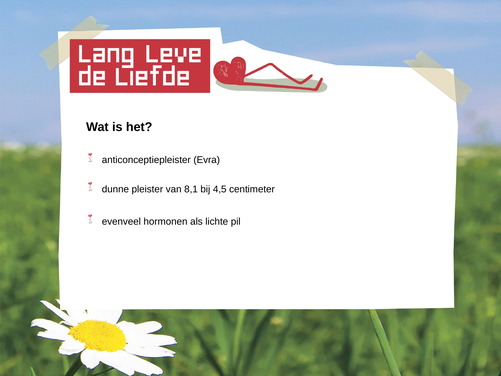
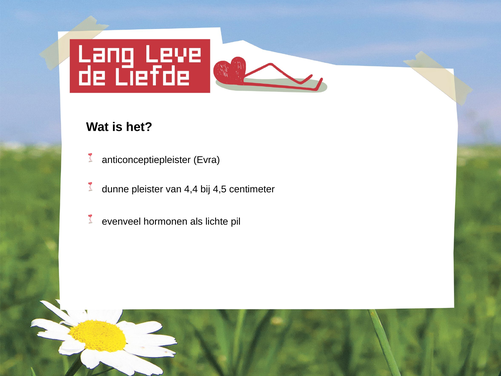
8,1: 8,1 -> 4,4
